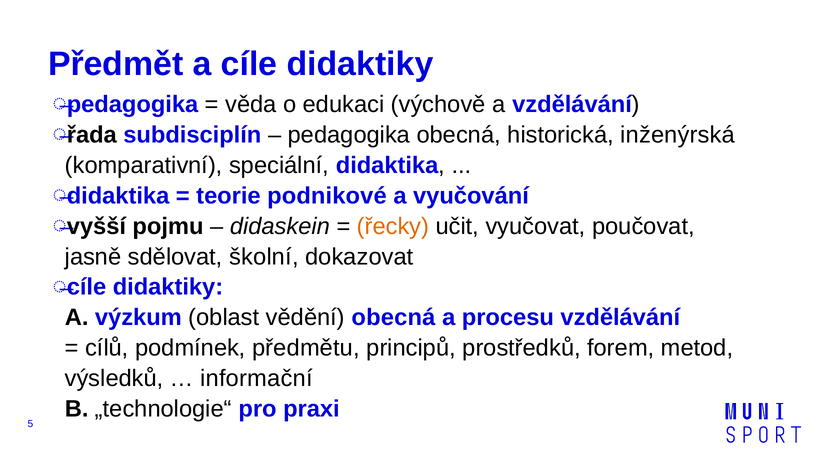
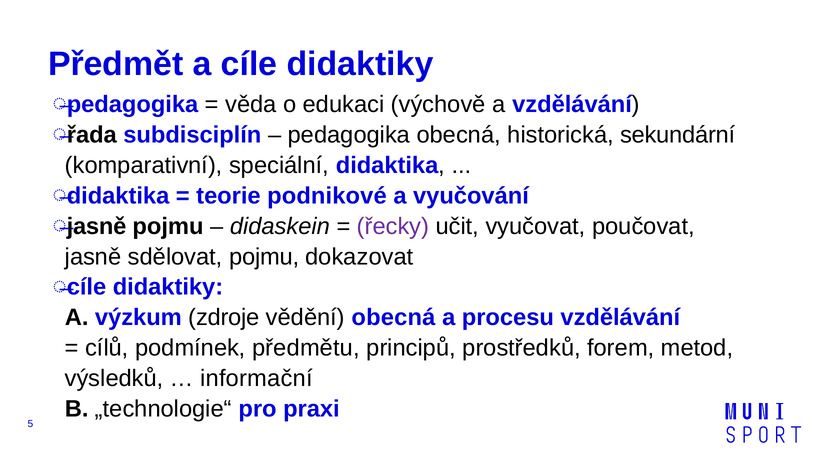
inženýrská: inženýrská -> sekundární
vyšší at (96, 226): vyšší -> jasně
řecky colour: orange -> purple
sdělovat školní: školní -> pojmu
oblast: oblast -> zdroje
